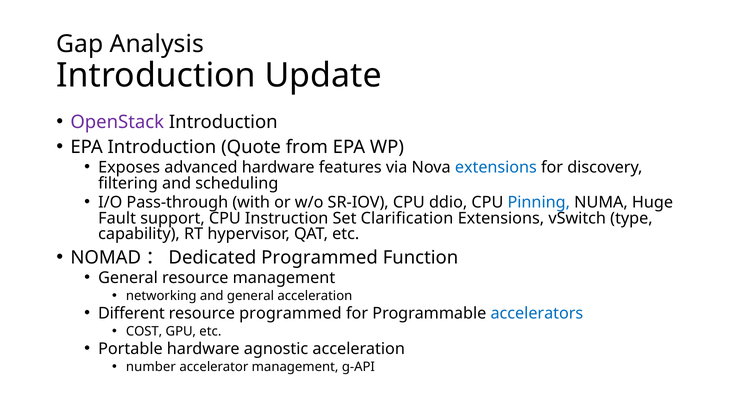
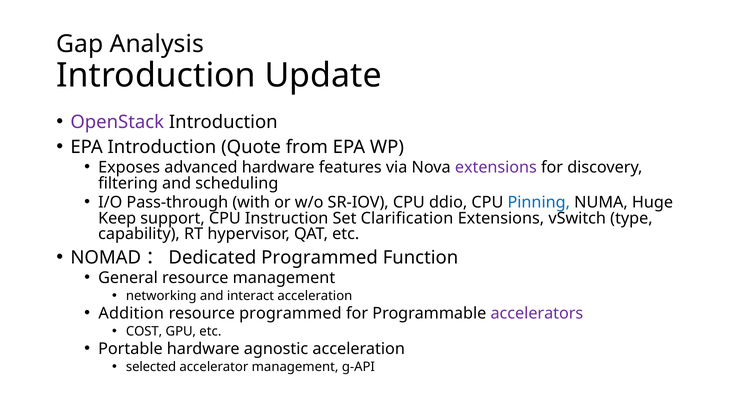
extensions at (496, 167) colour: blue -> purple
Fault: Fault -> Keep
and general: general -> interact
Different: Different -> Addition
accelerators colour: blue -> purple
number: number -> selected
